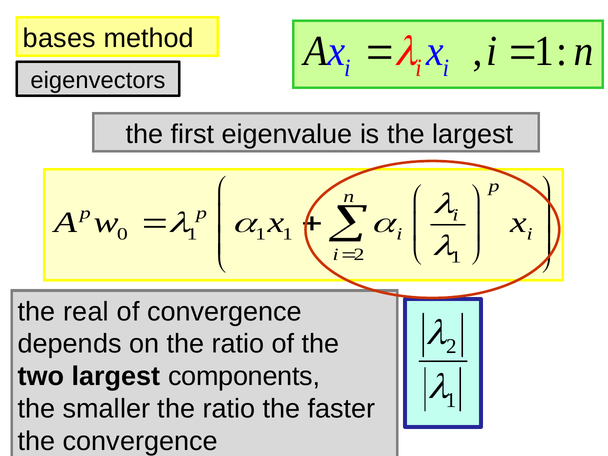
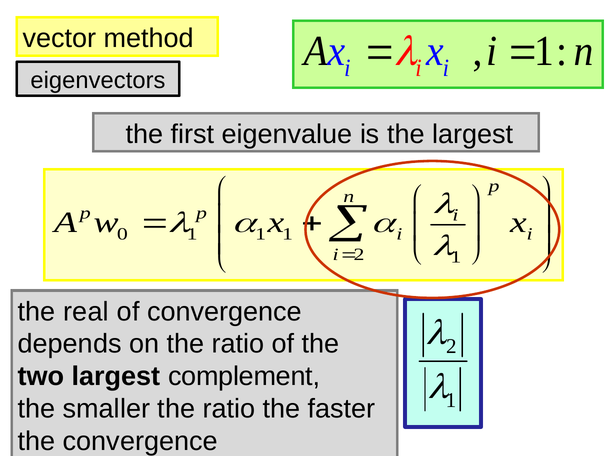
bases: bases -> vector
components: components -> complement
